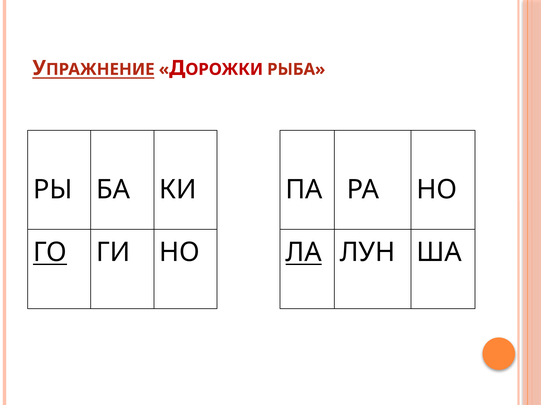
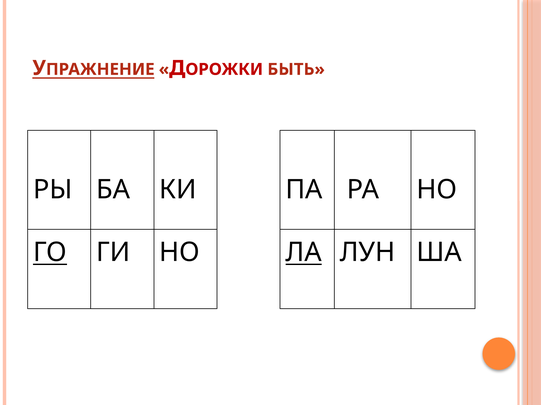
РЫБА: РЫБА -> БЫТЬ
